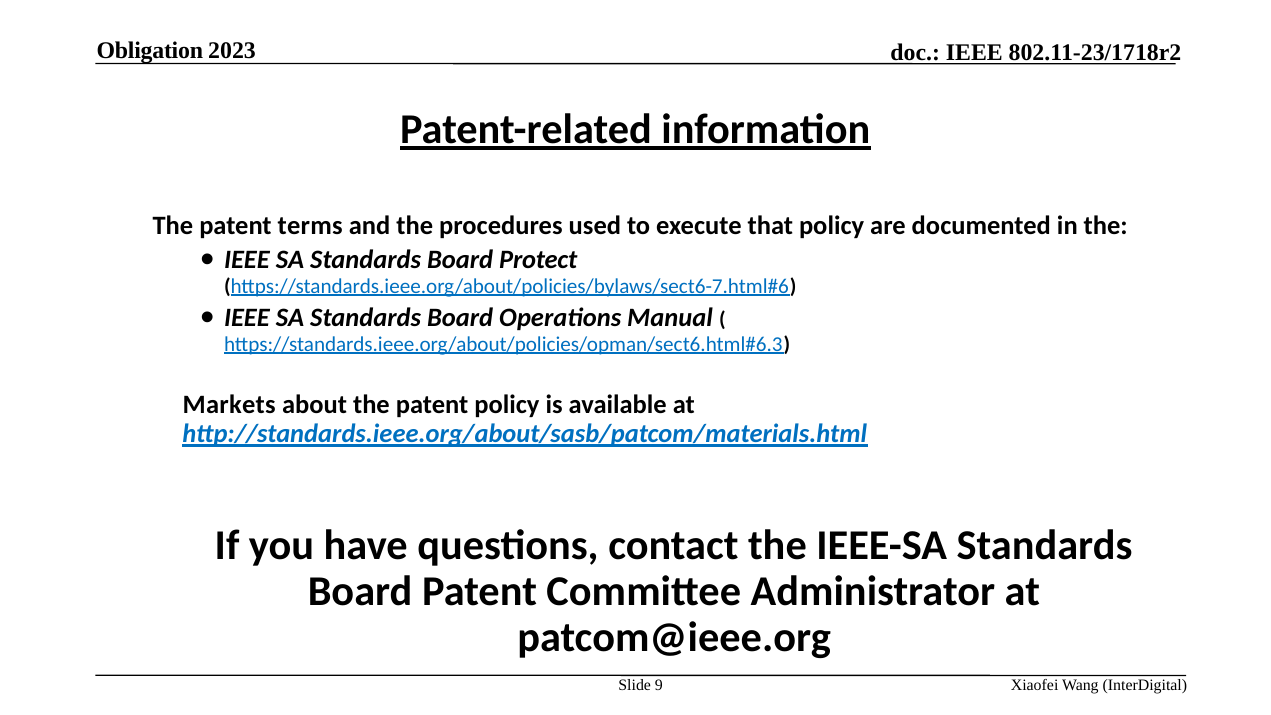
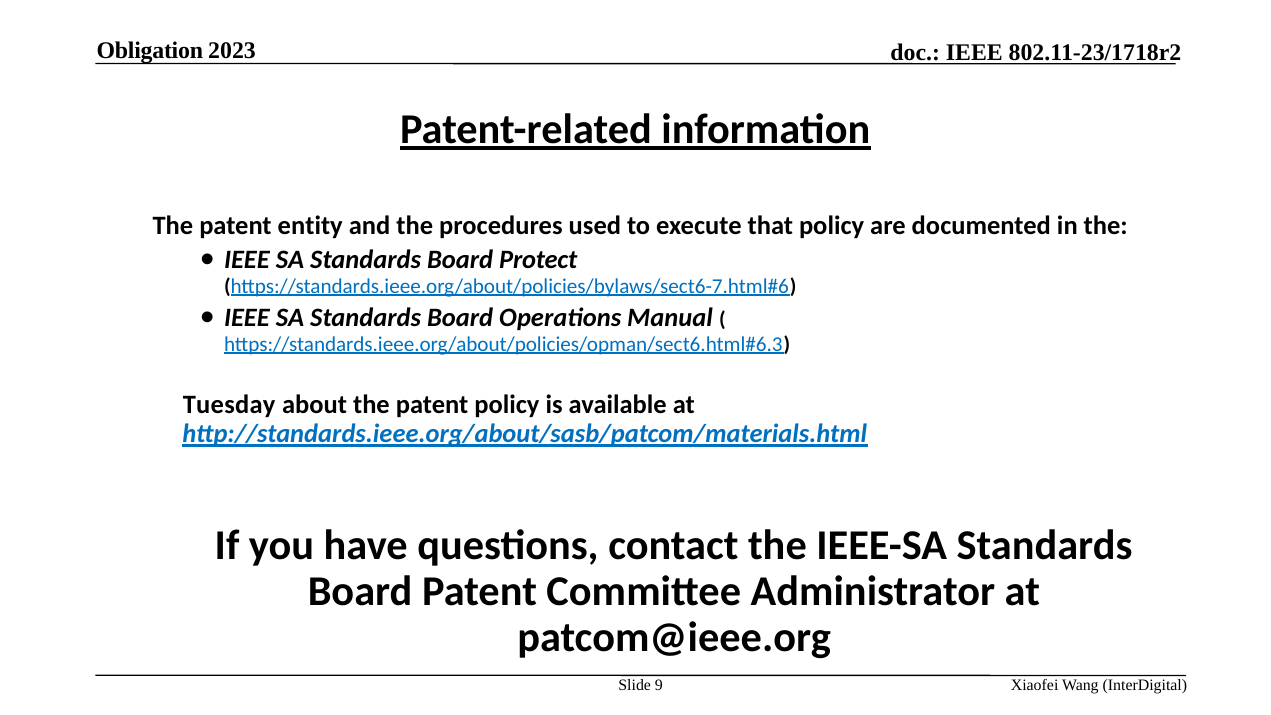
terms: terms -> entity
Markets: Markets -> Tuesday
